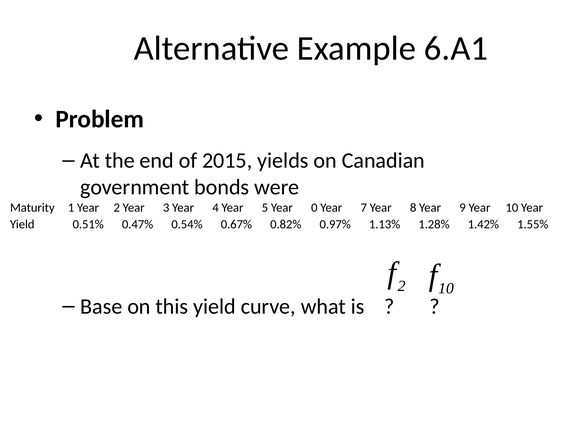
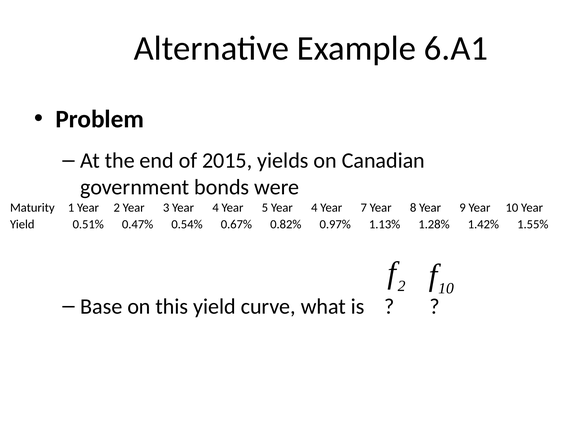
5 Year 0: 0 -> 4
